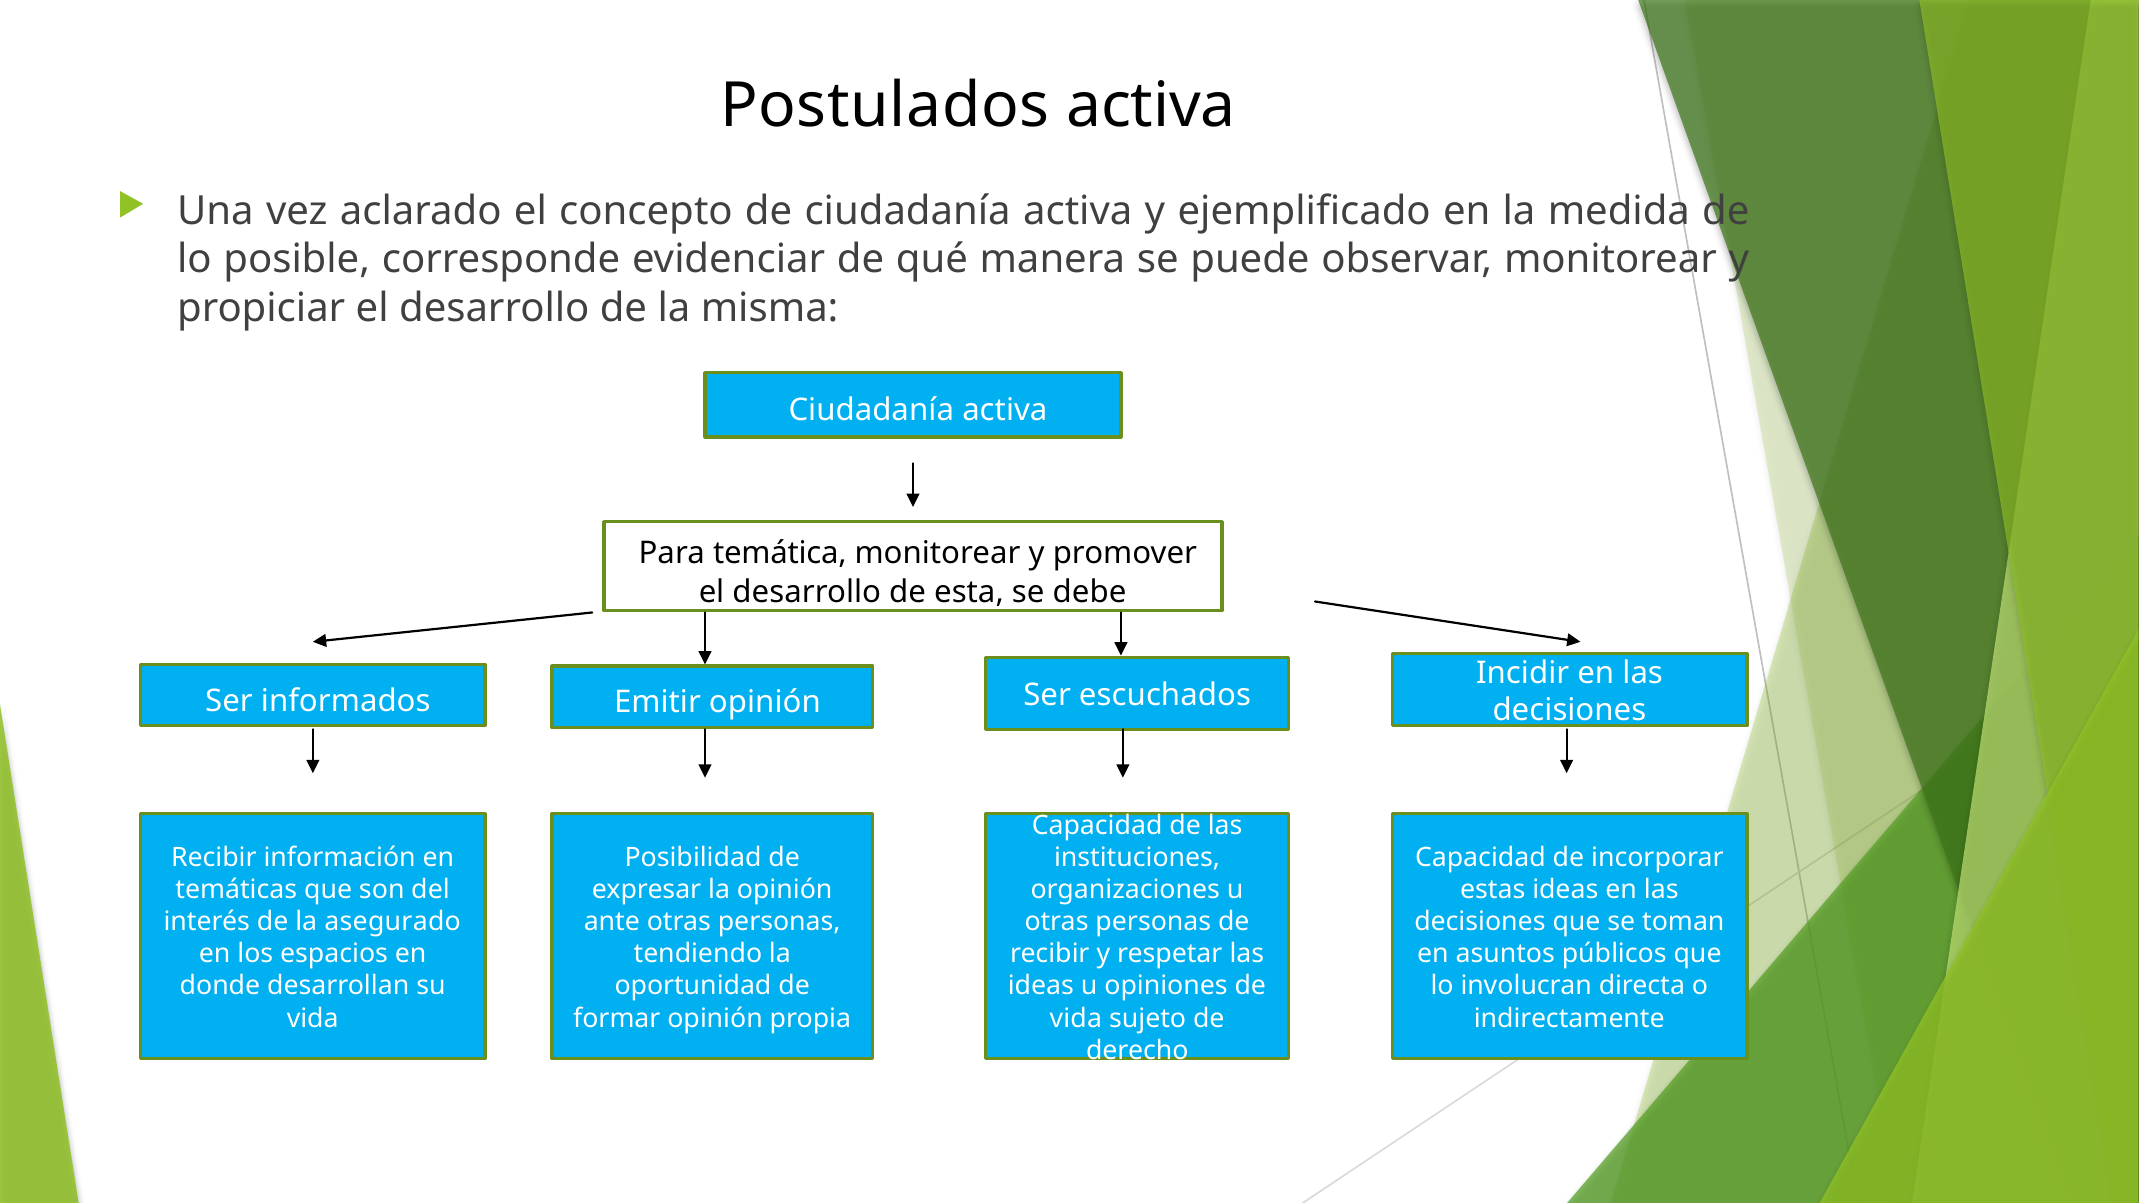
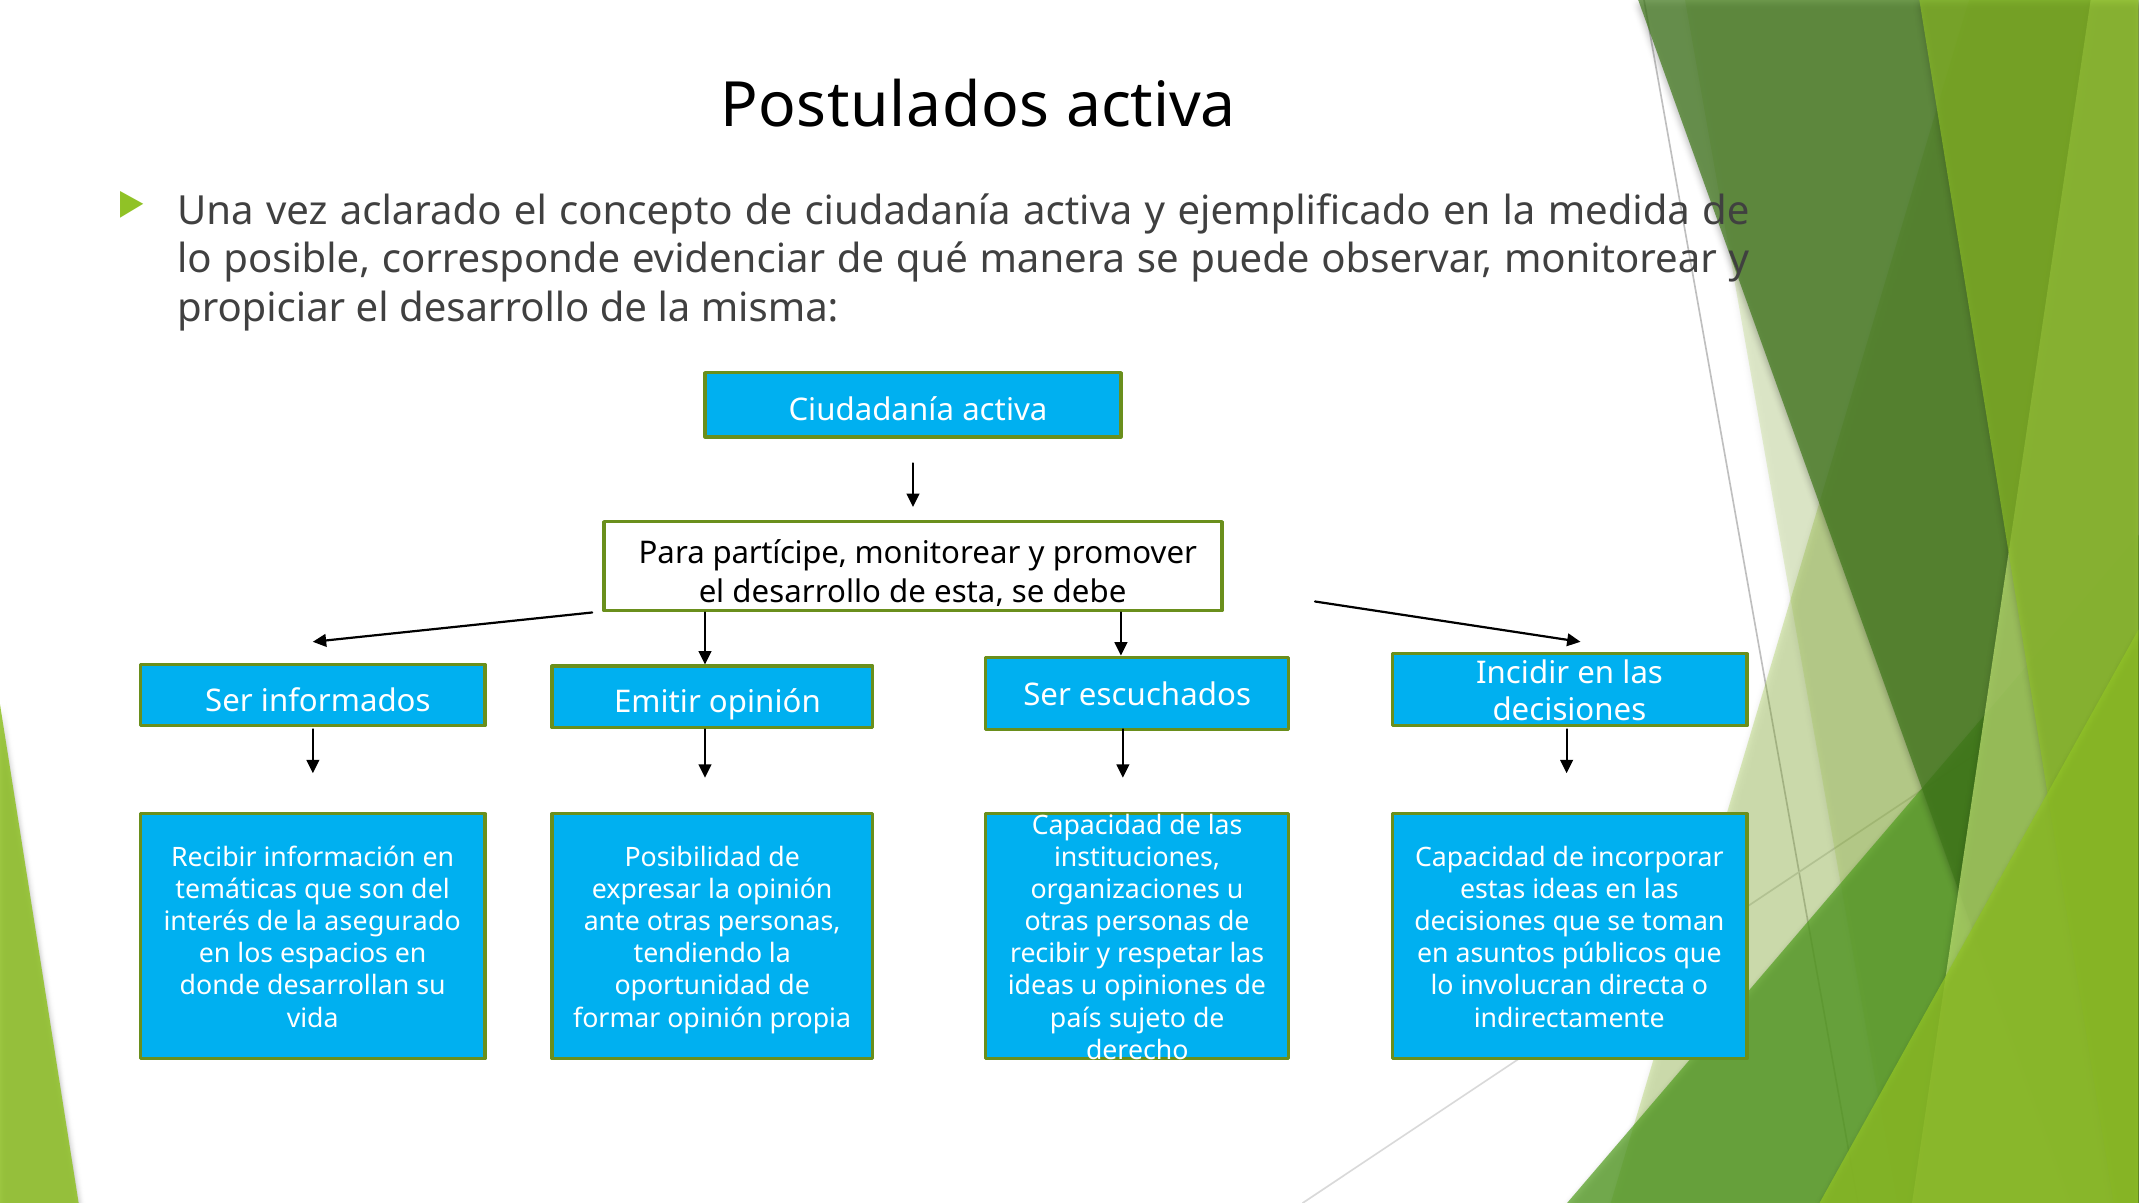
temática: temática -> partícipe
vida at (1076, 1018): vida -> país
